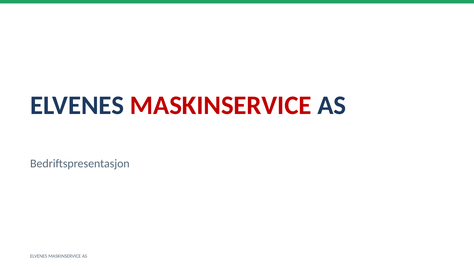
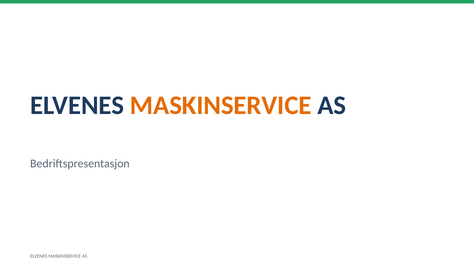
MASKINSERVICE at (221, 105) colour: red -> orange
